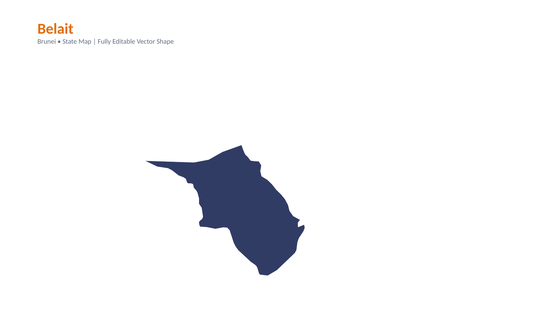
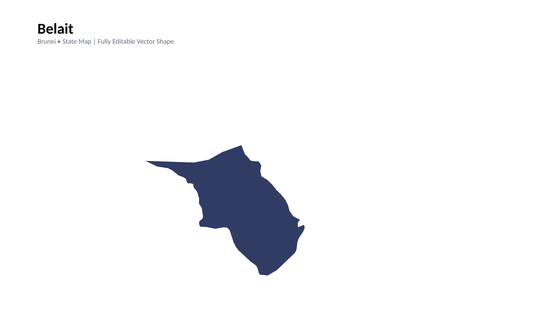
Belait colour: orange -> black
